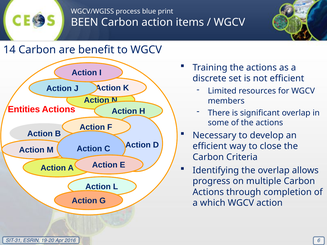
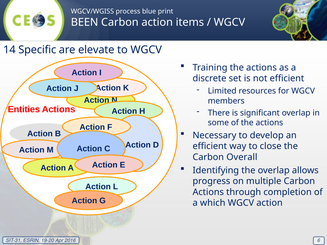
14 Carbon: Carbon -> Specific
benefit: benefit -> elevate
Criteria: Criteria -> Overall
